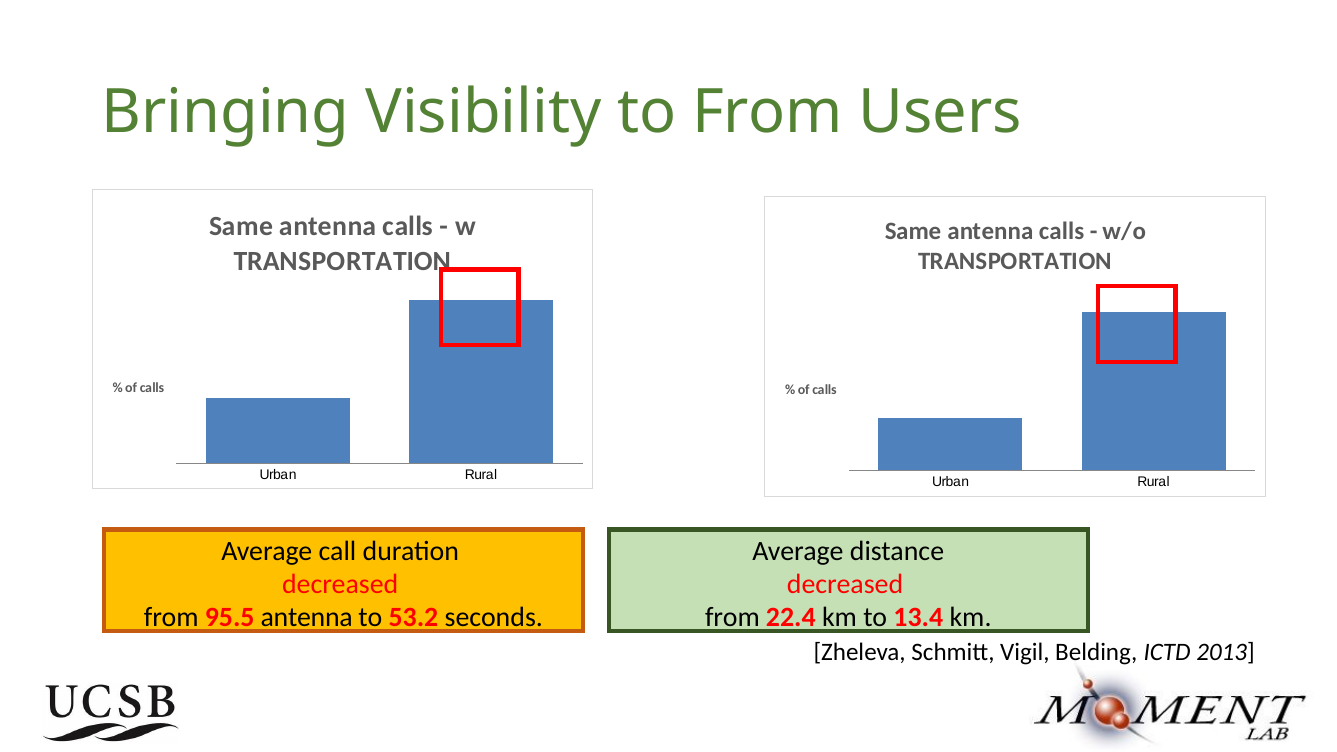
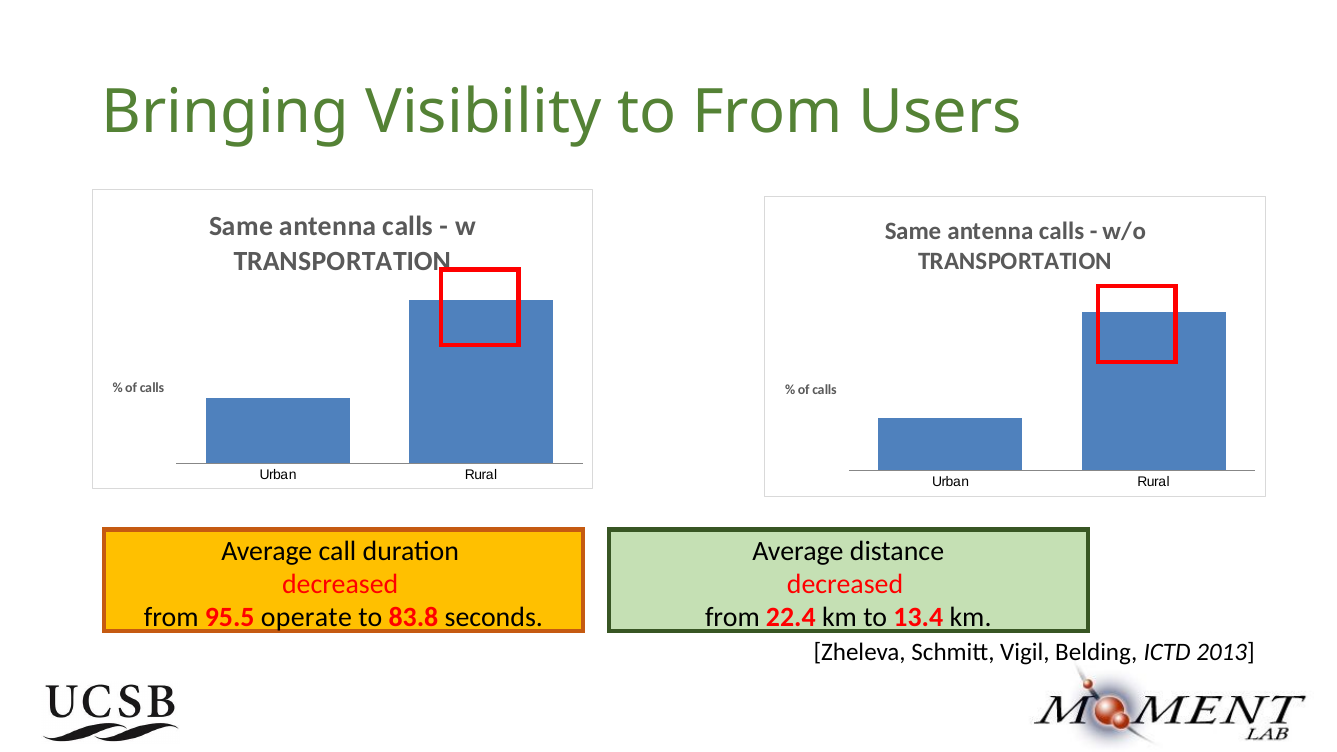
95.5 antenna: antenna -> operate
53.2: 53.2 -> 83.8
